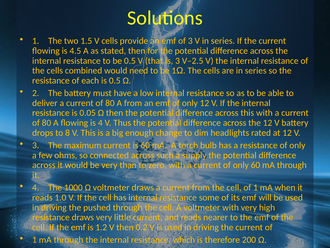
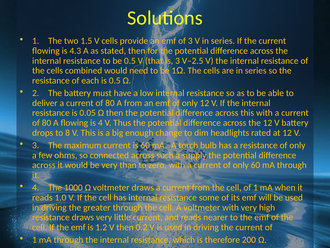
4.5: 4.5 -> 4.3
pushed: pushed -> greater
